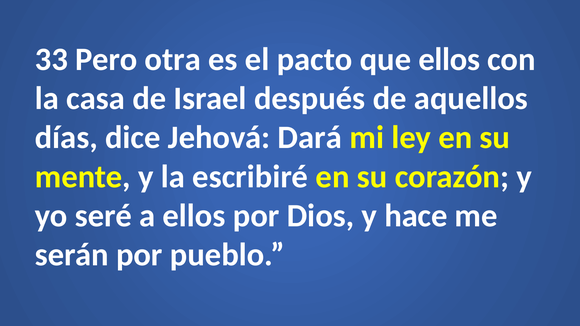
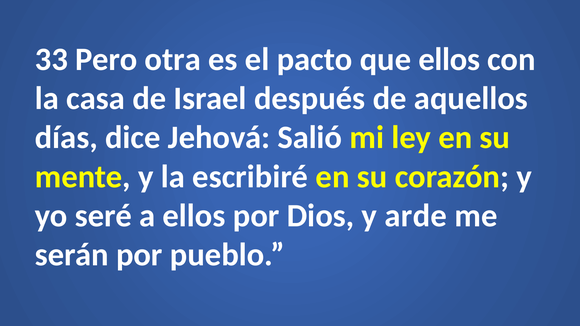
Dará: Dará -> Salió
hace: hace -> arde
